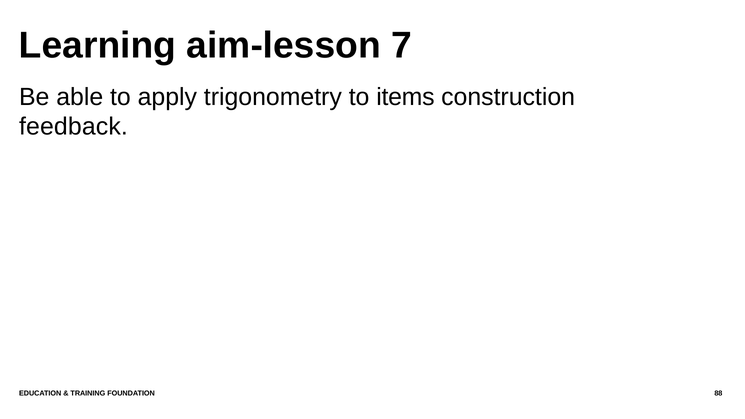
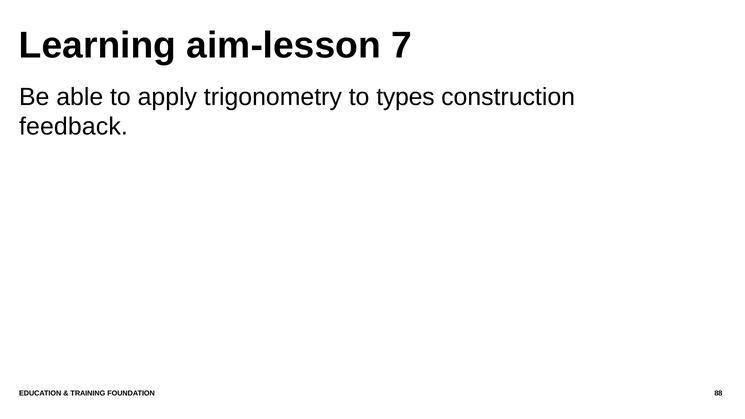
items: items -> types
